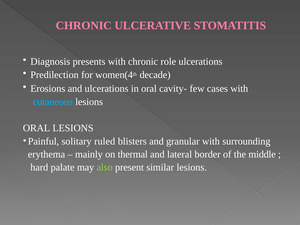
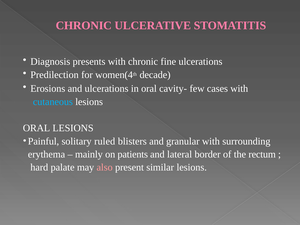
role: role -> fine
thermal: thermal -> patients
middle: middle -> rectum
also colour: light green -> pink
